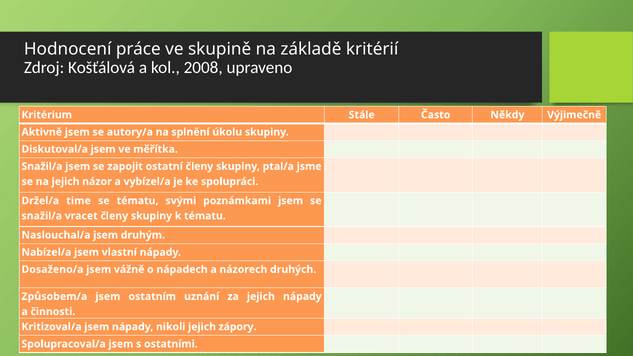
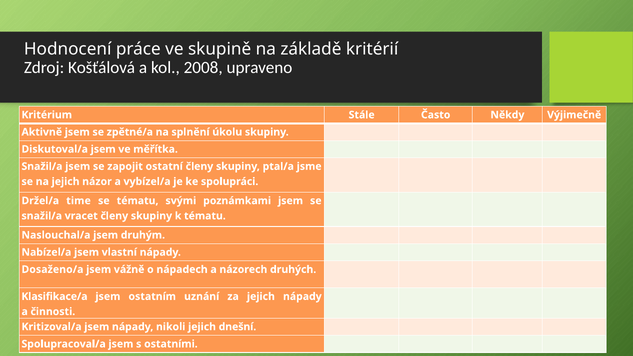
autory/a: autory/a -> zpětné/a
Způsobem/a: Způsobem/a -> Klasifikace/a
zápory: zápory -> dnešní
